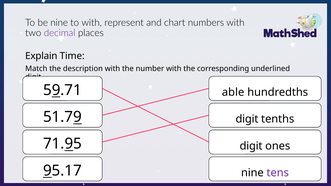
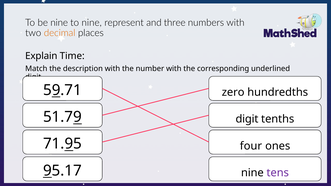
to with: with -> nine
chart: chart -> three
decimal colour: purple -> orange
able: able -> zero
digit at (251, 146): digit -> four
